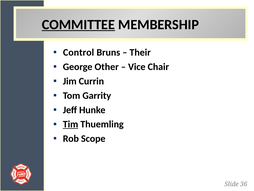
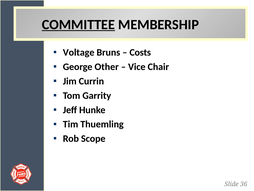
Control: Control -> Voltage
Their: Their -> Costs
Tim underline: present -> none
